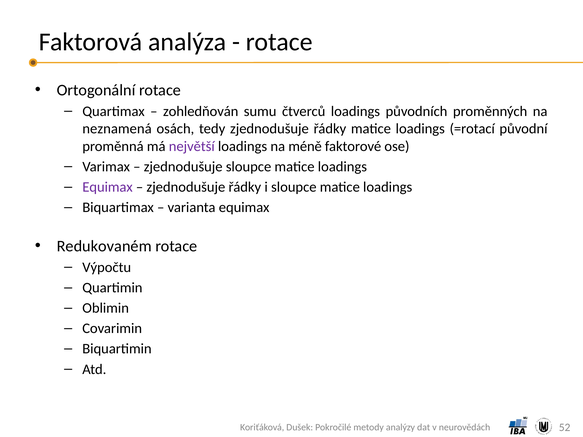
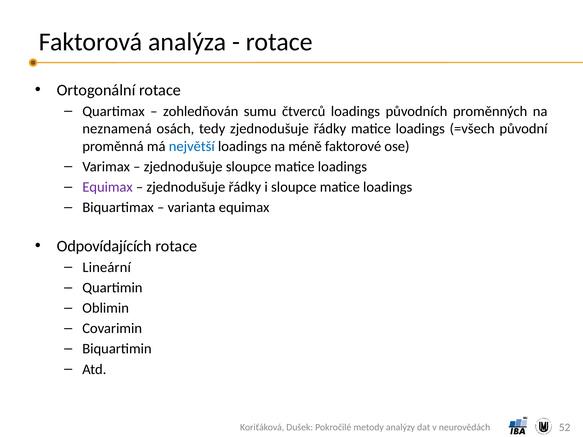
=rotací: =rotací -> =všech
největší colour: purple -> blue
Redukovaném: Redukovaném -> Odpovídajících
Výpočtu: Výpočtu -> Lineární
